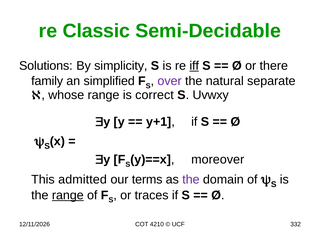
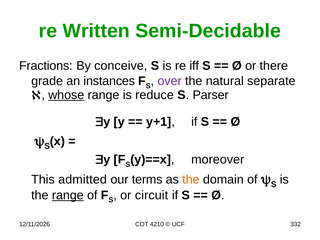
Classic: Classic -> Written
Solutions: Solutions -> Fractions
simplicity: simplicity -> conceive
iff underline: present -> none
family: family -> grade
simplified: simplified -> instances
whose underline: none -> present
correct: correct -> reduce
Uvwxy: Uvwxy -> Parser
the at (191, 179) colour: purple -> orange
traces: traces -> circuit
